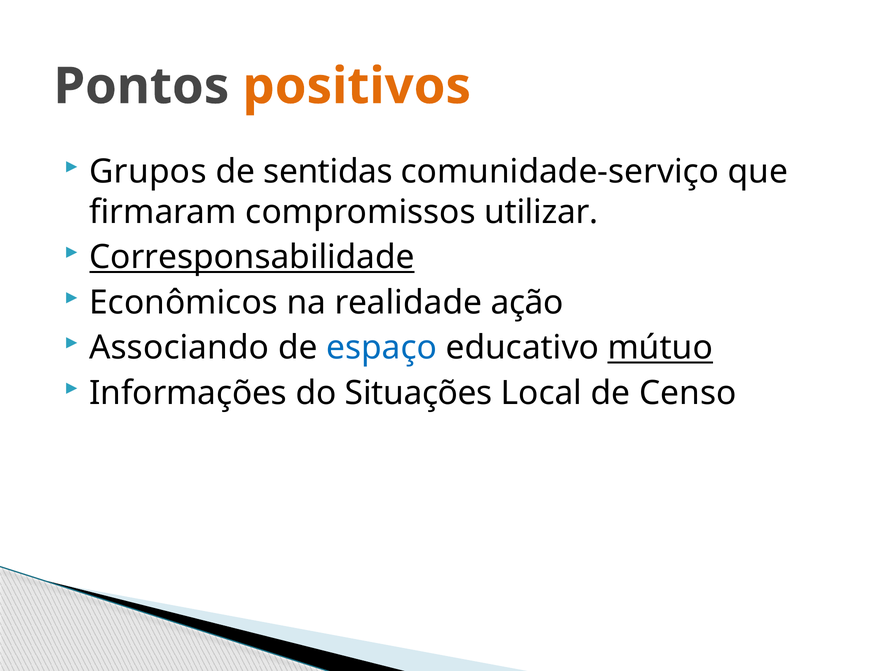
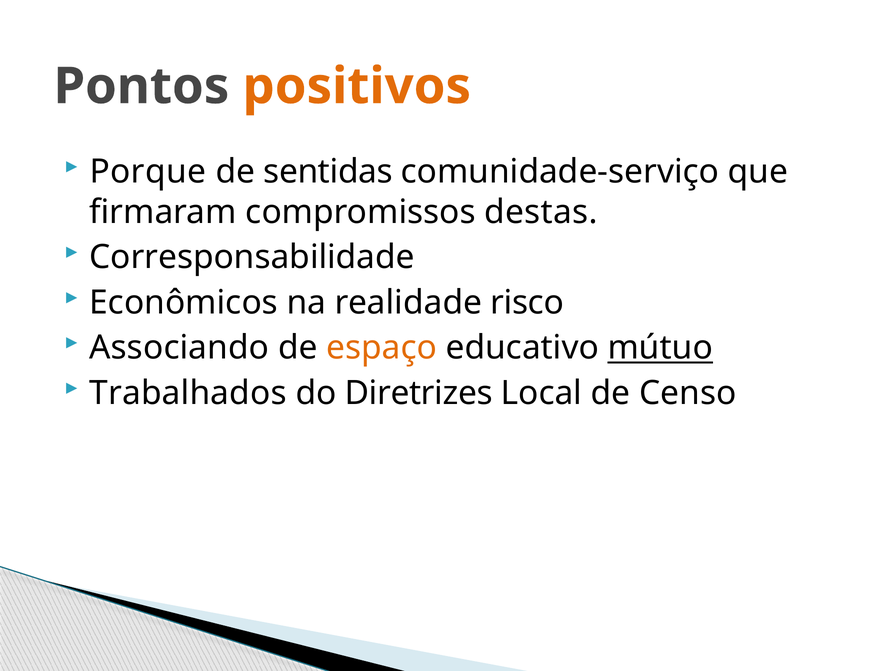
Grupos: Grupos -> Porque
utilizar: utilizar -> destas
Corresponsabilidade underline: present -> none
ação: ação -> risco
espaço colour: blue -> orange
Informações: Informações -> Trabalhados
Situações: Situações -> Diretrizes
